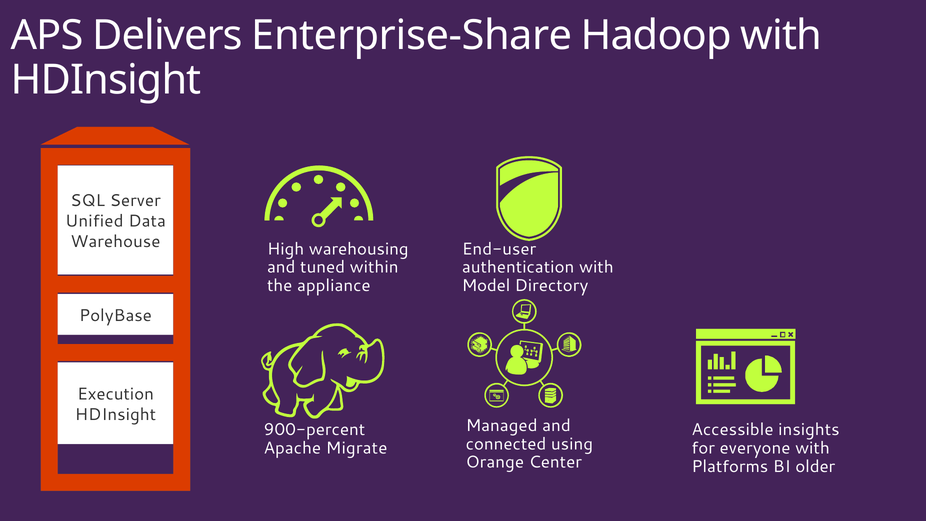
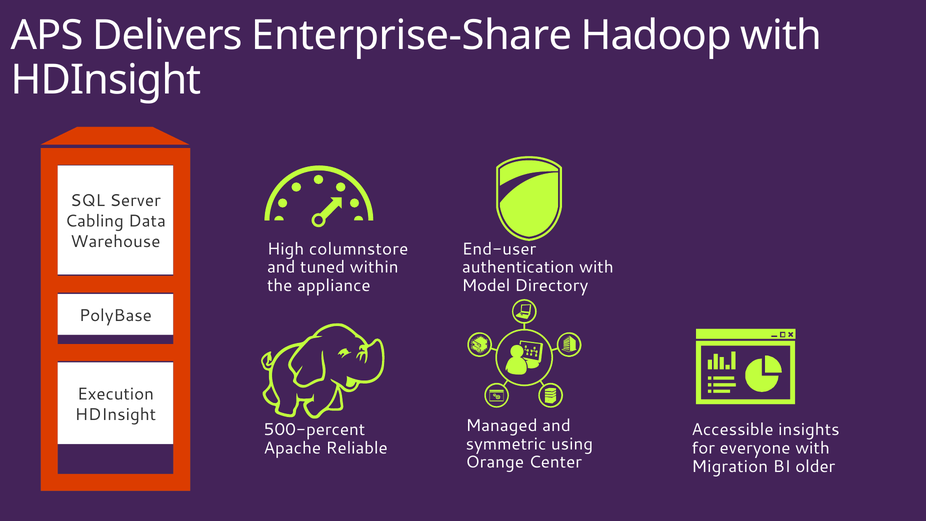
Unified: Unified -> Cabling
warehousing: warehousing -> columnstore
900-percent: 900-percent -> 500-percent
connected: connected -> symmetric
Migrate: Migrate -> Reliable
Platforms: Platforms -> Migration
